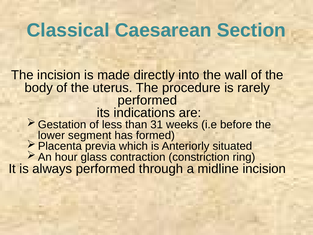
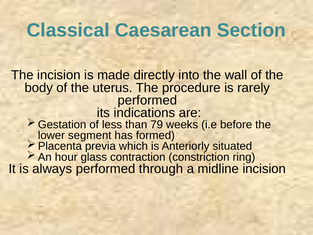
31: 31 -> 79
